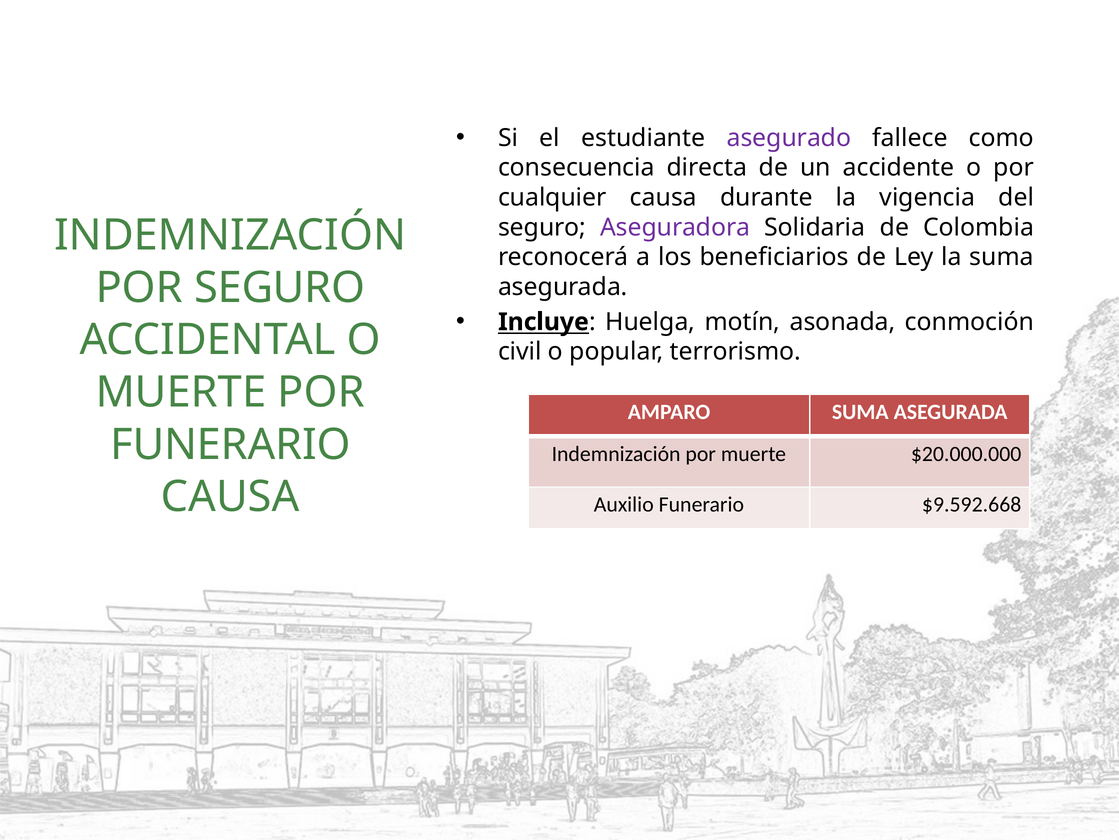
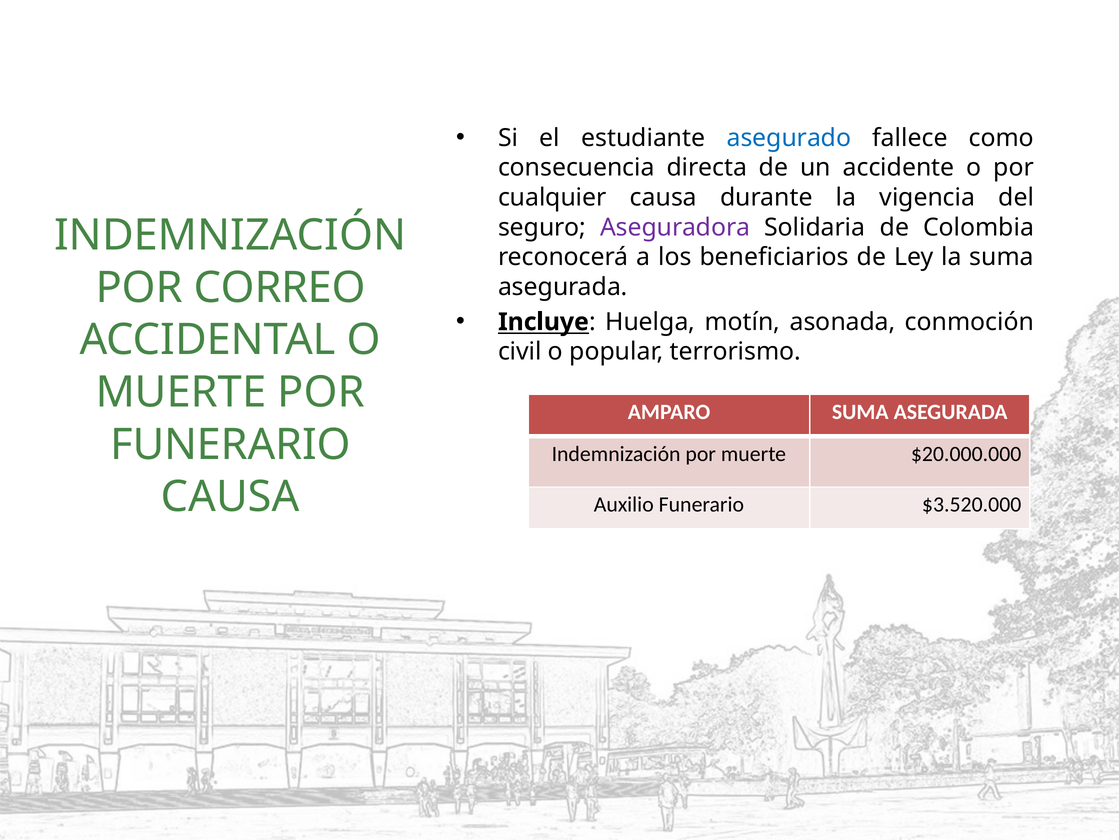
asegurado colour: purple -> blue
POR SEGURO: SEGURO -> CORREO
$9.592.668: $9.592.668 -> $3.520.000
